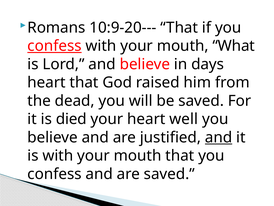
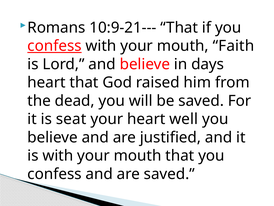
10:9-20---: 10:9-20--- -> 10:9-21---
What: What -> Faith
died: died -> seat
and at (219, 137) underline: present -> none
